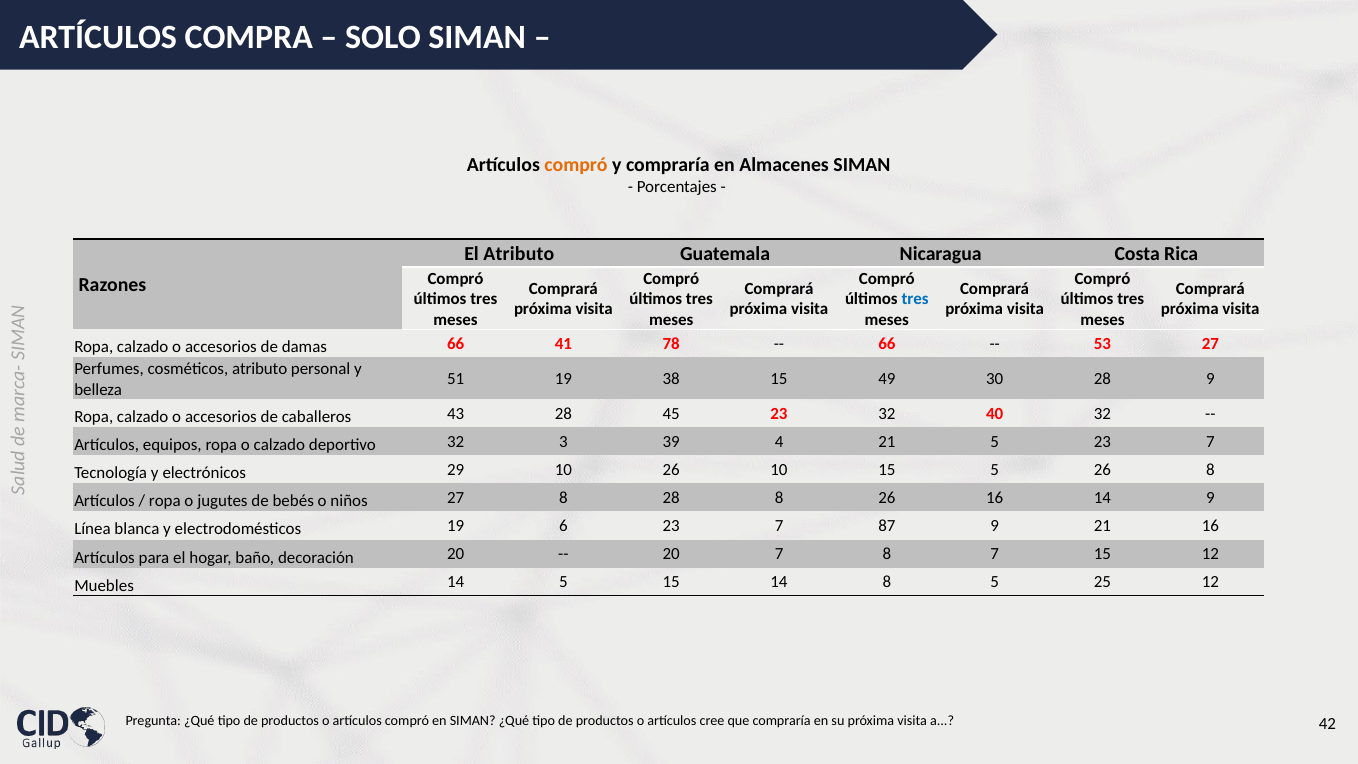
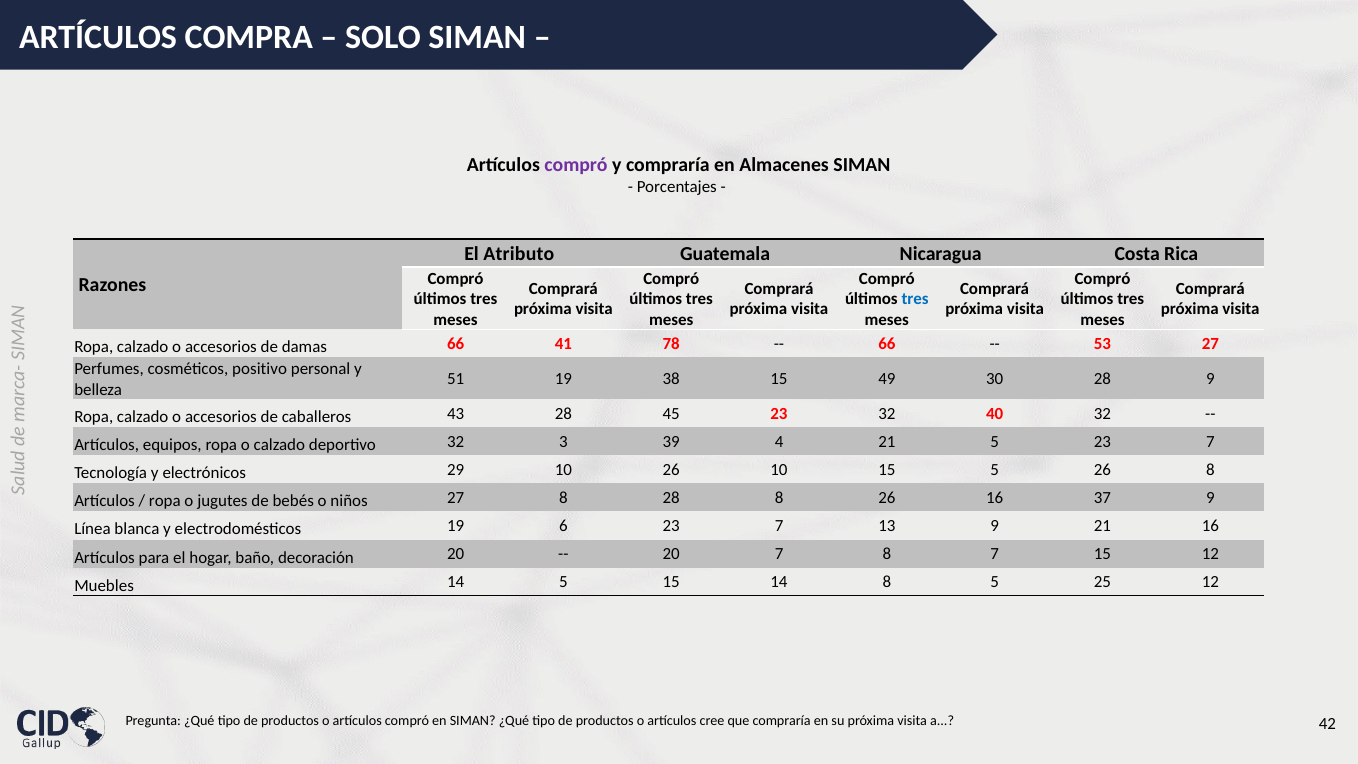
compró at (576, 165) colour: orange -> purple
cosméticos atributo: atributo -> positivo
16 14: 14 -> 37
87: 87 -> 13
